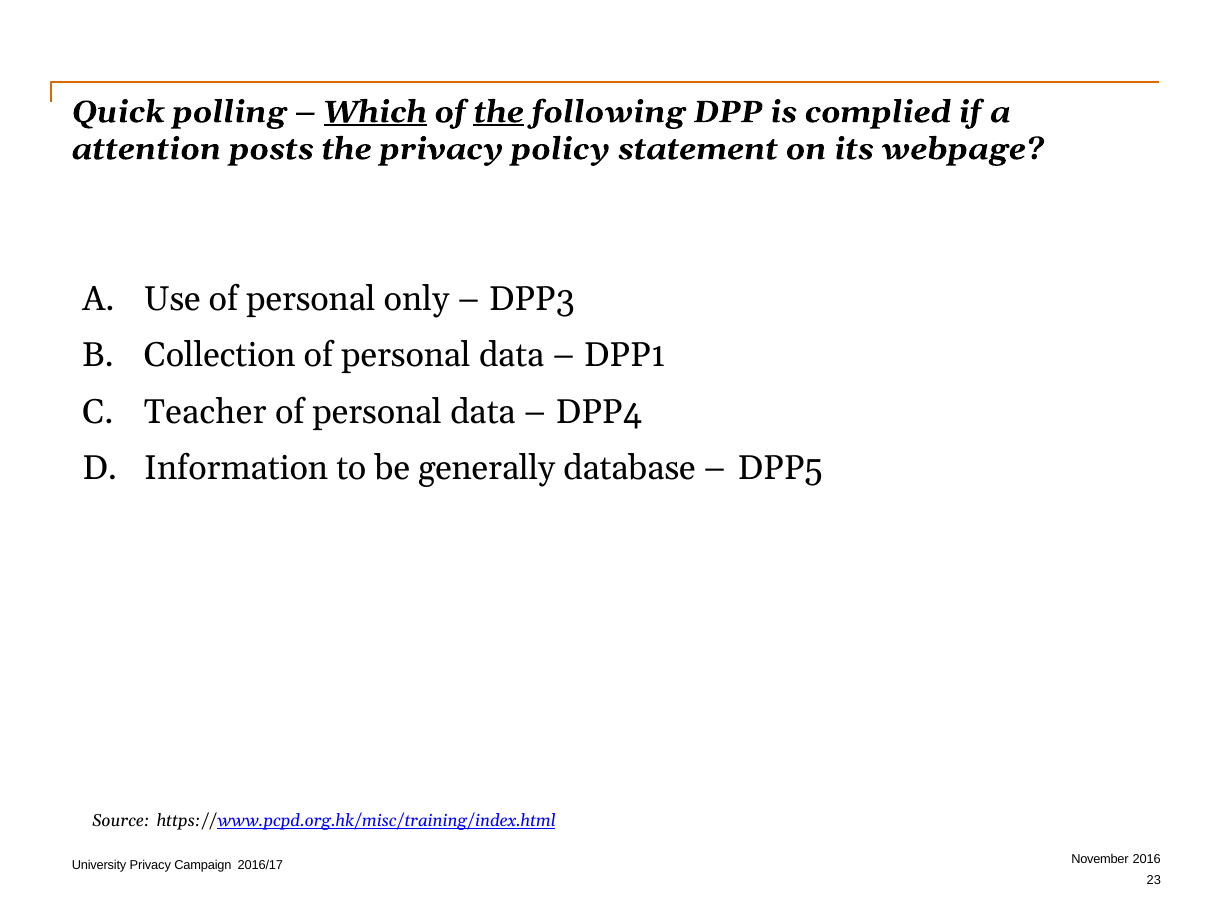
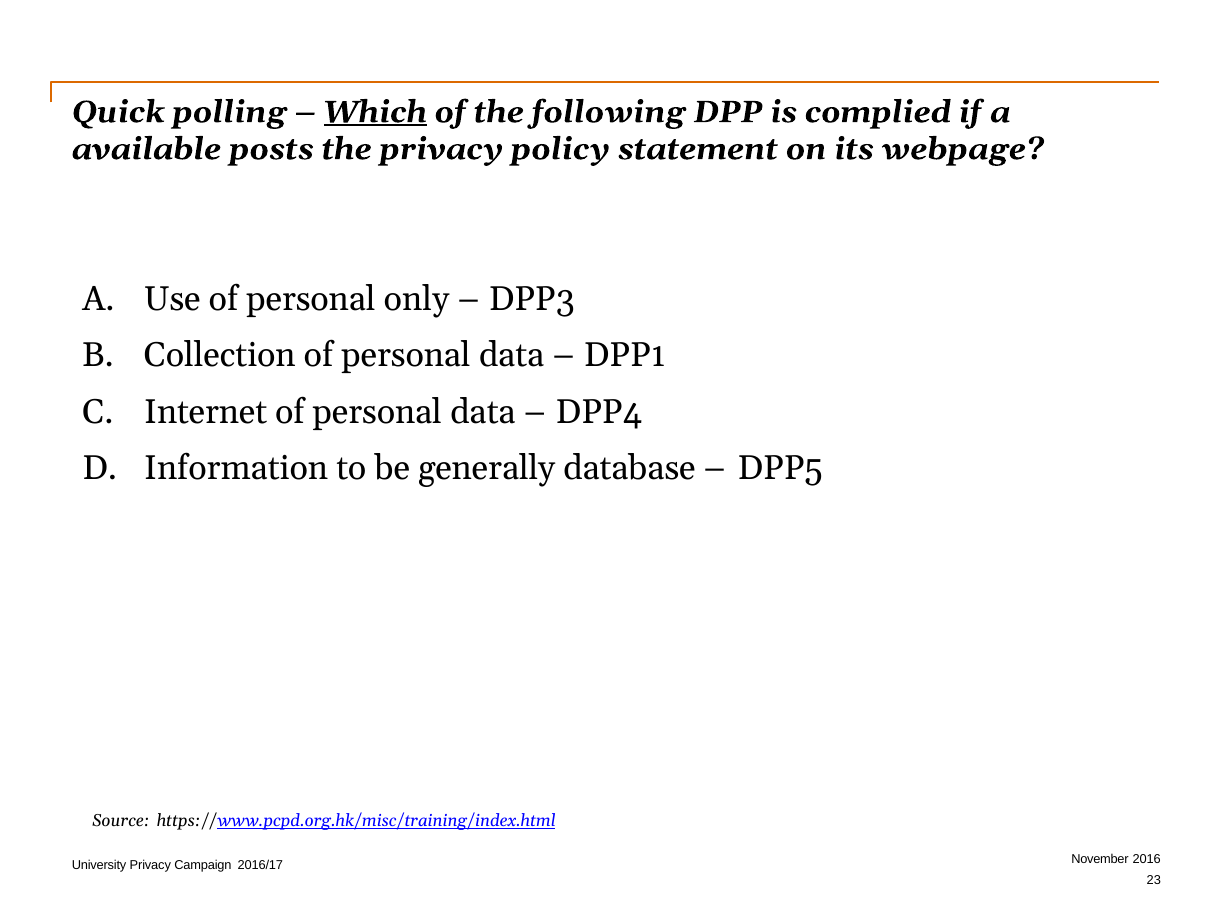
the at (499, 112) underline: present -> none
attention: attention -> available
Teacher: Teacher -> Internet
